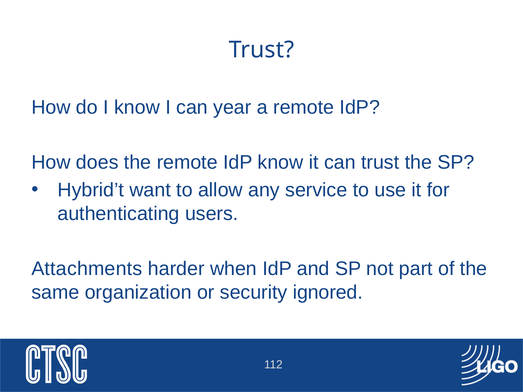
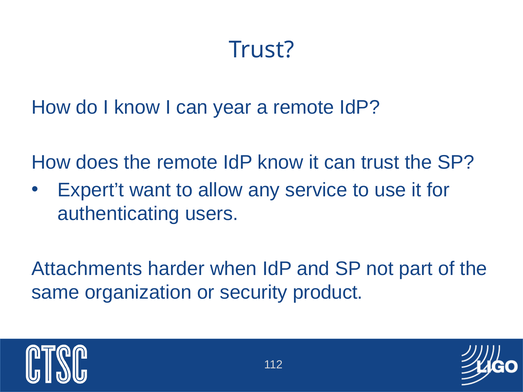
Hybrid’t: Hybrid’t -> Expert’t
ignored: ignored -> product
